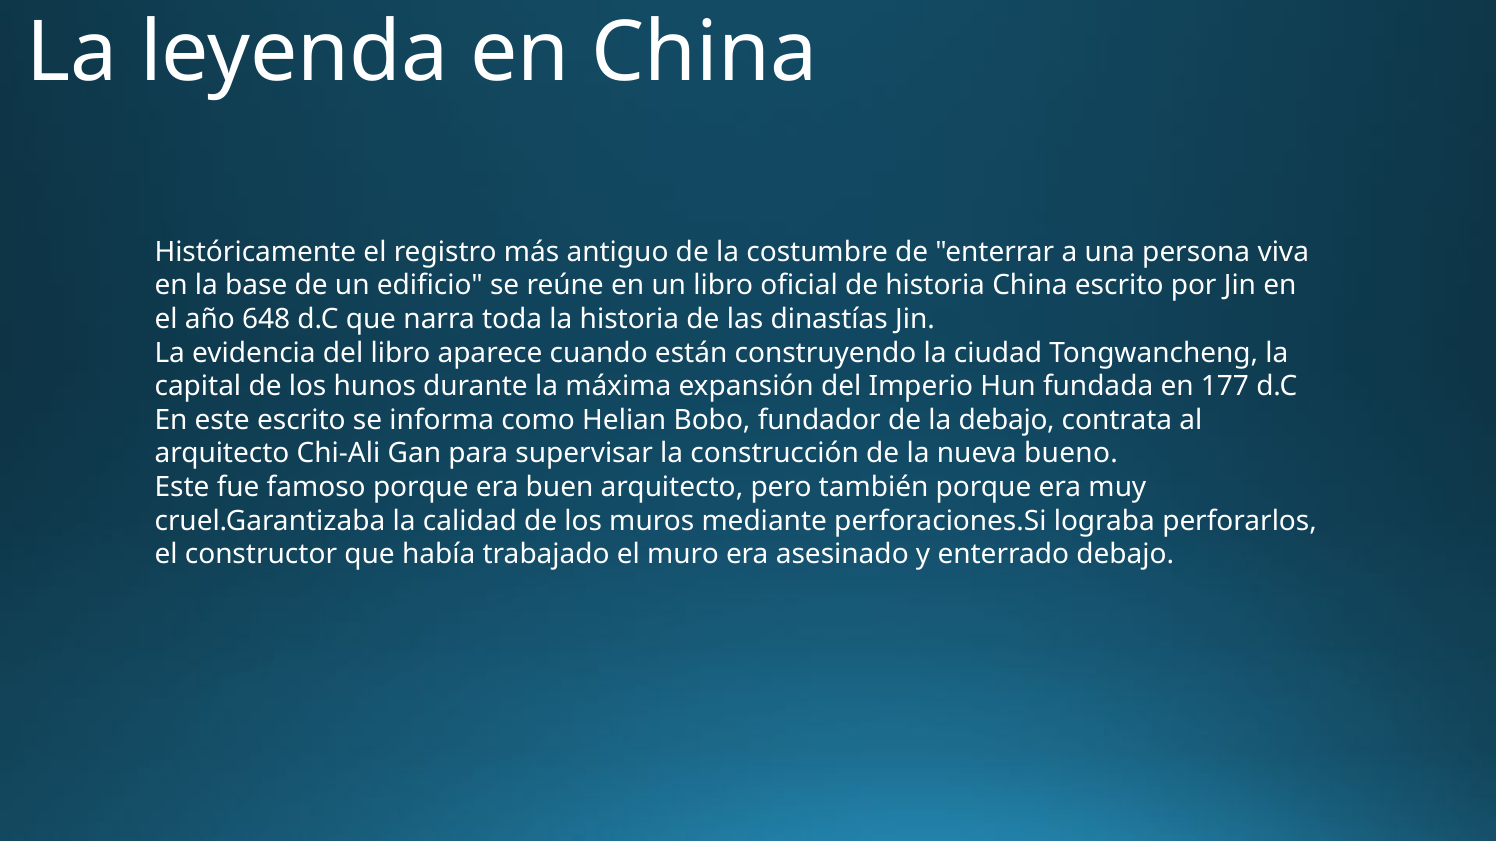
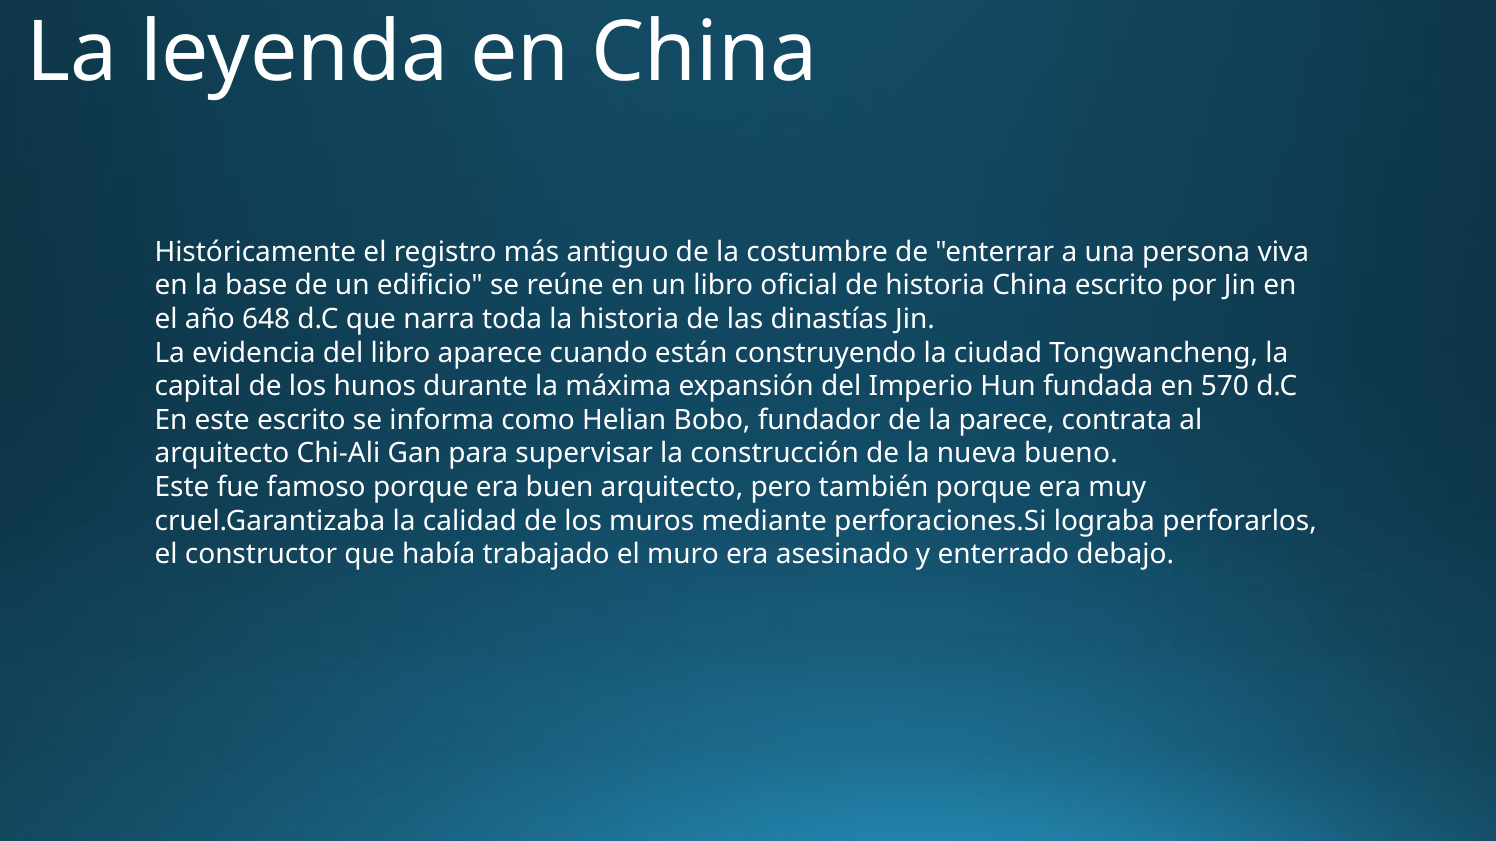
177: 177 -> 570
la debajo: debajo -> parece
